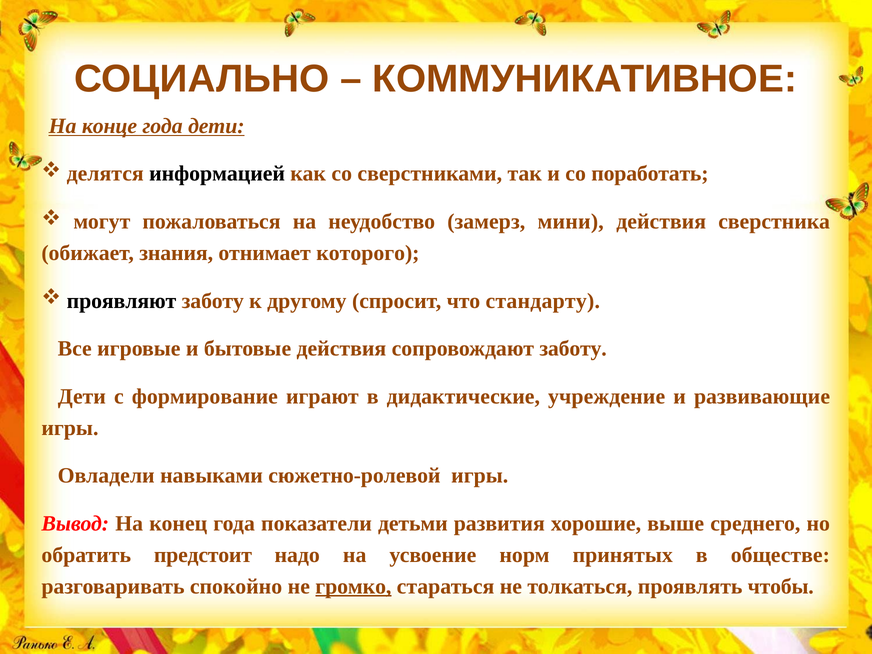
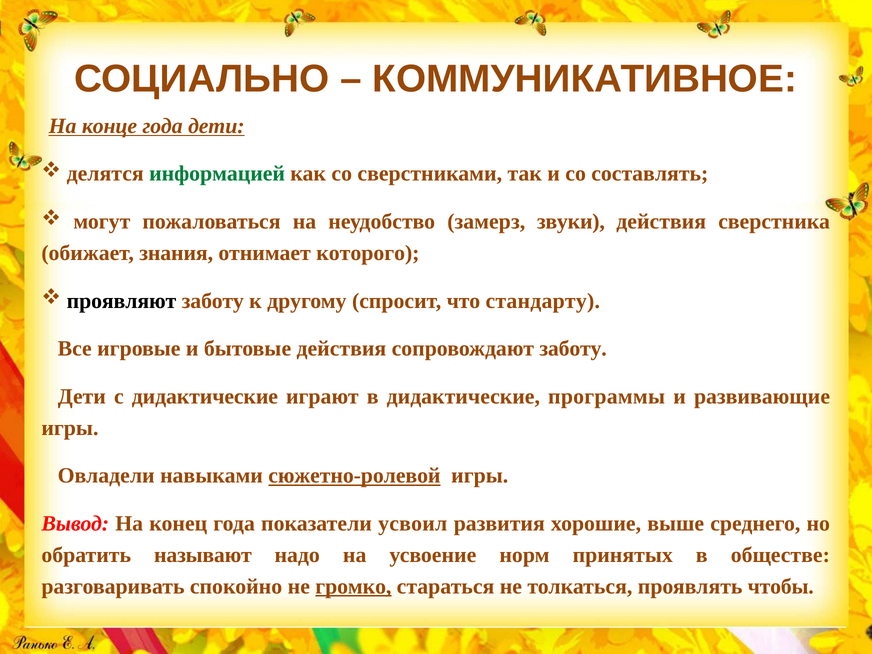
информацией colour: black -> green
поработать: поработать -> составлять
мини: мини -> звуки
с формирование: формирование -> дидактические
учреждение: учреждение -> программы
сюжетно-ролевой underline: none -> present
детьми: детьми -> усвоил
предстоит: предстоит -> называют
